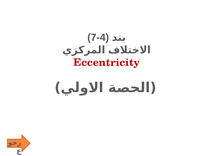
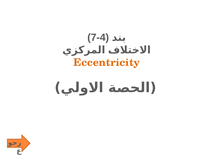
Eccentricity colour: red -> orange
